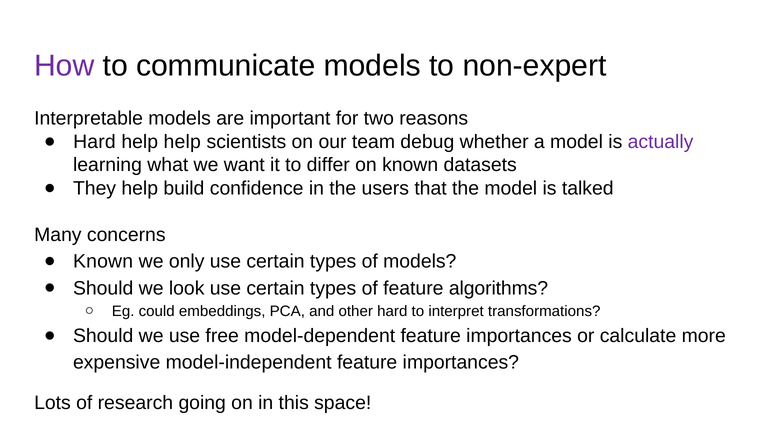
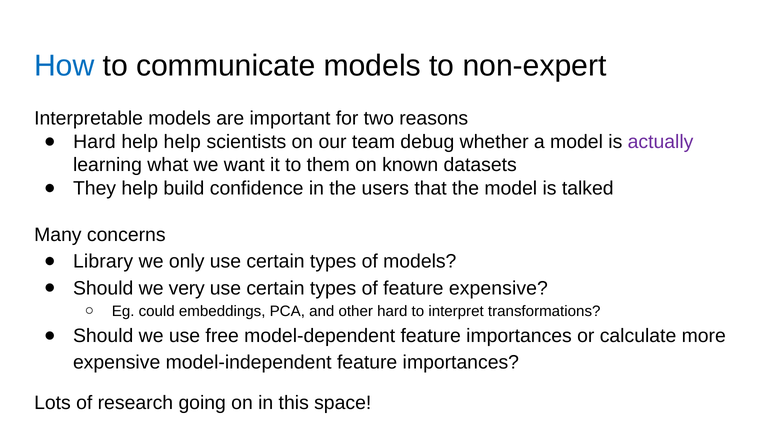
How colour: purple -> blue
differ: differ -> them
Known at (103, 262): Known -> Library
look: look -> very
feature algorithms: algorithms -> expensive
